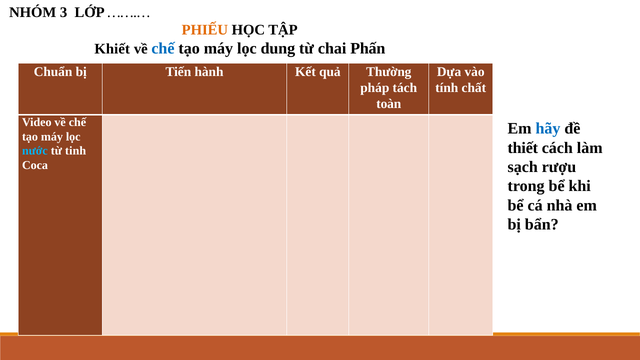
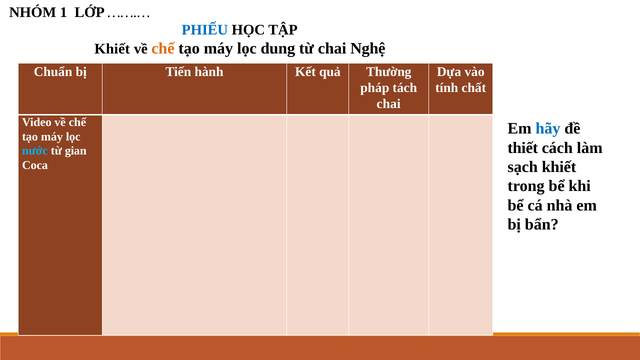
3: 3 -> 1
PHIẾU colour: orange -> blue
chế at (163, 48) colour: blue -> orange
Phấn: Phấn -> Nghệ
toàn at (389, 104): toàn -> chai
tinh: tinh -> gian
sạch rượu: rượu -> khiết
